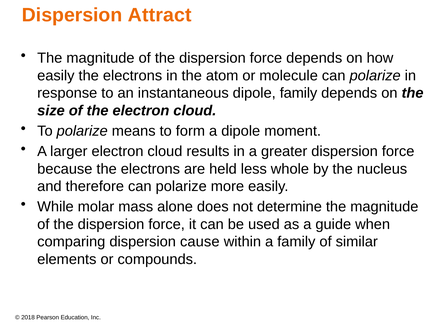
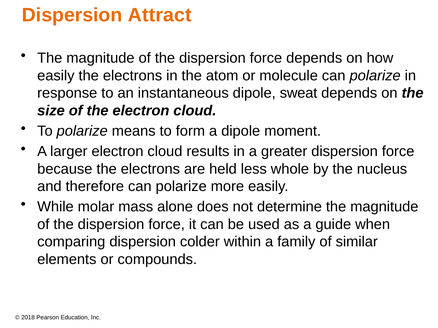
dipole family: family -> sweat
cause: cause -> colder
